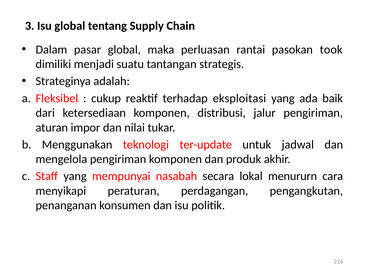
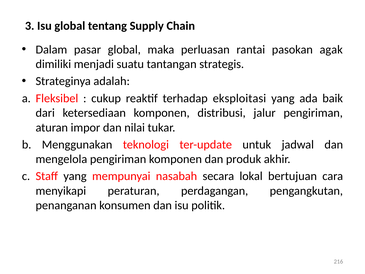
took: took -> agak
menururn: menururn -> bertujuan
